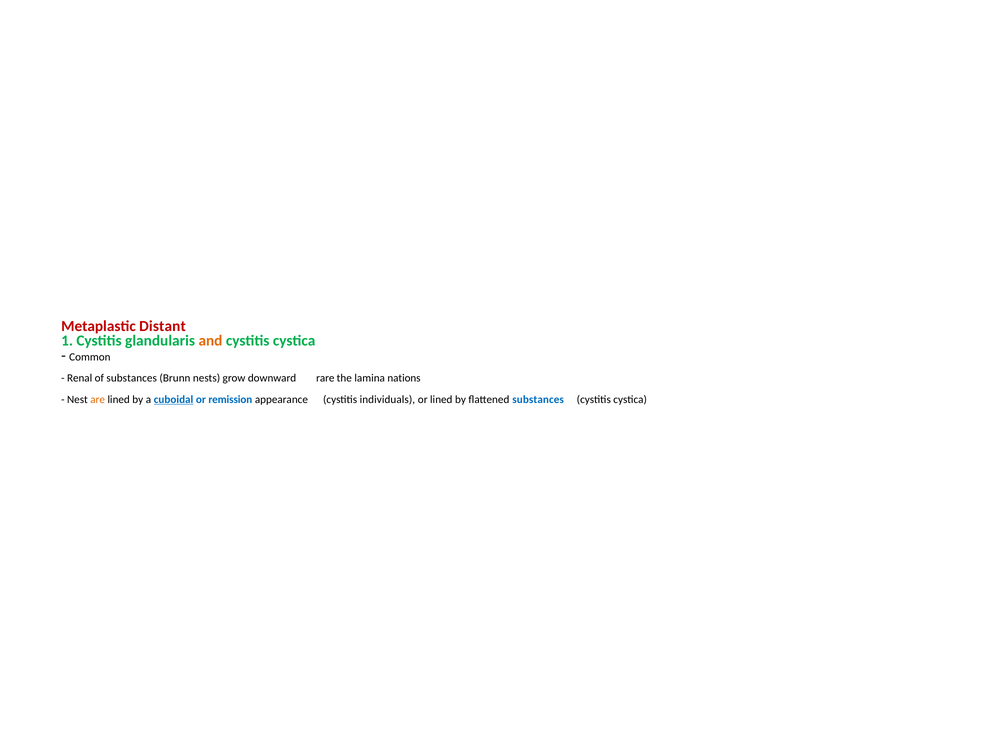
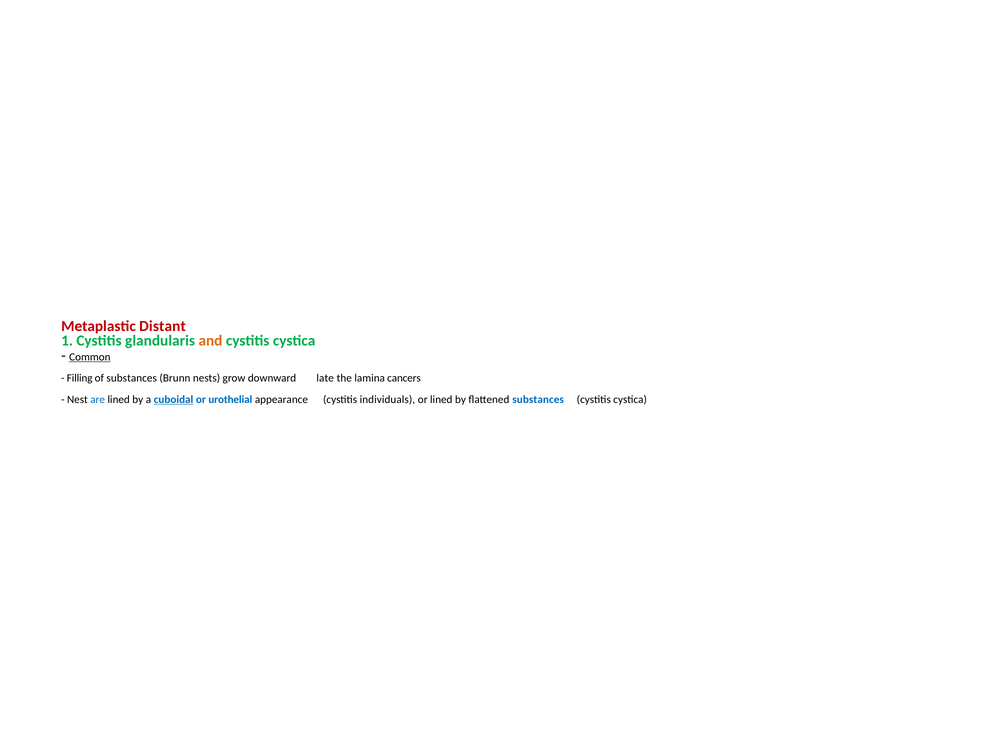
Common underline: none -> present
Renal: Renal -> Filling
rare: rare -> late
nations: nations -> cancers
are colour: orange -> blue
remission: remission -> urothelial
